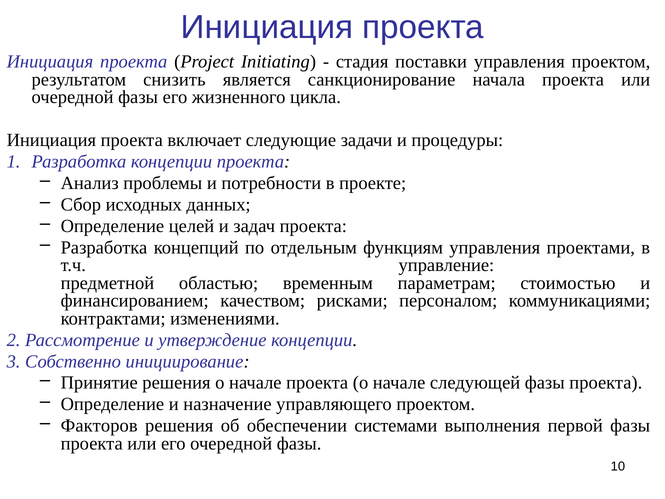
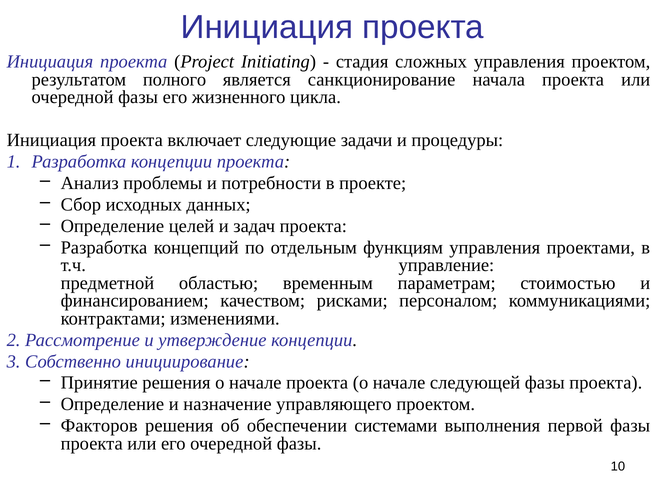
поставки: поставки -> сложных
снизить: снизить -> полного
